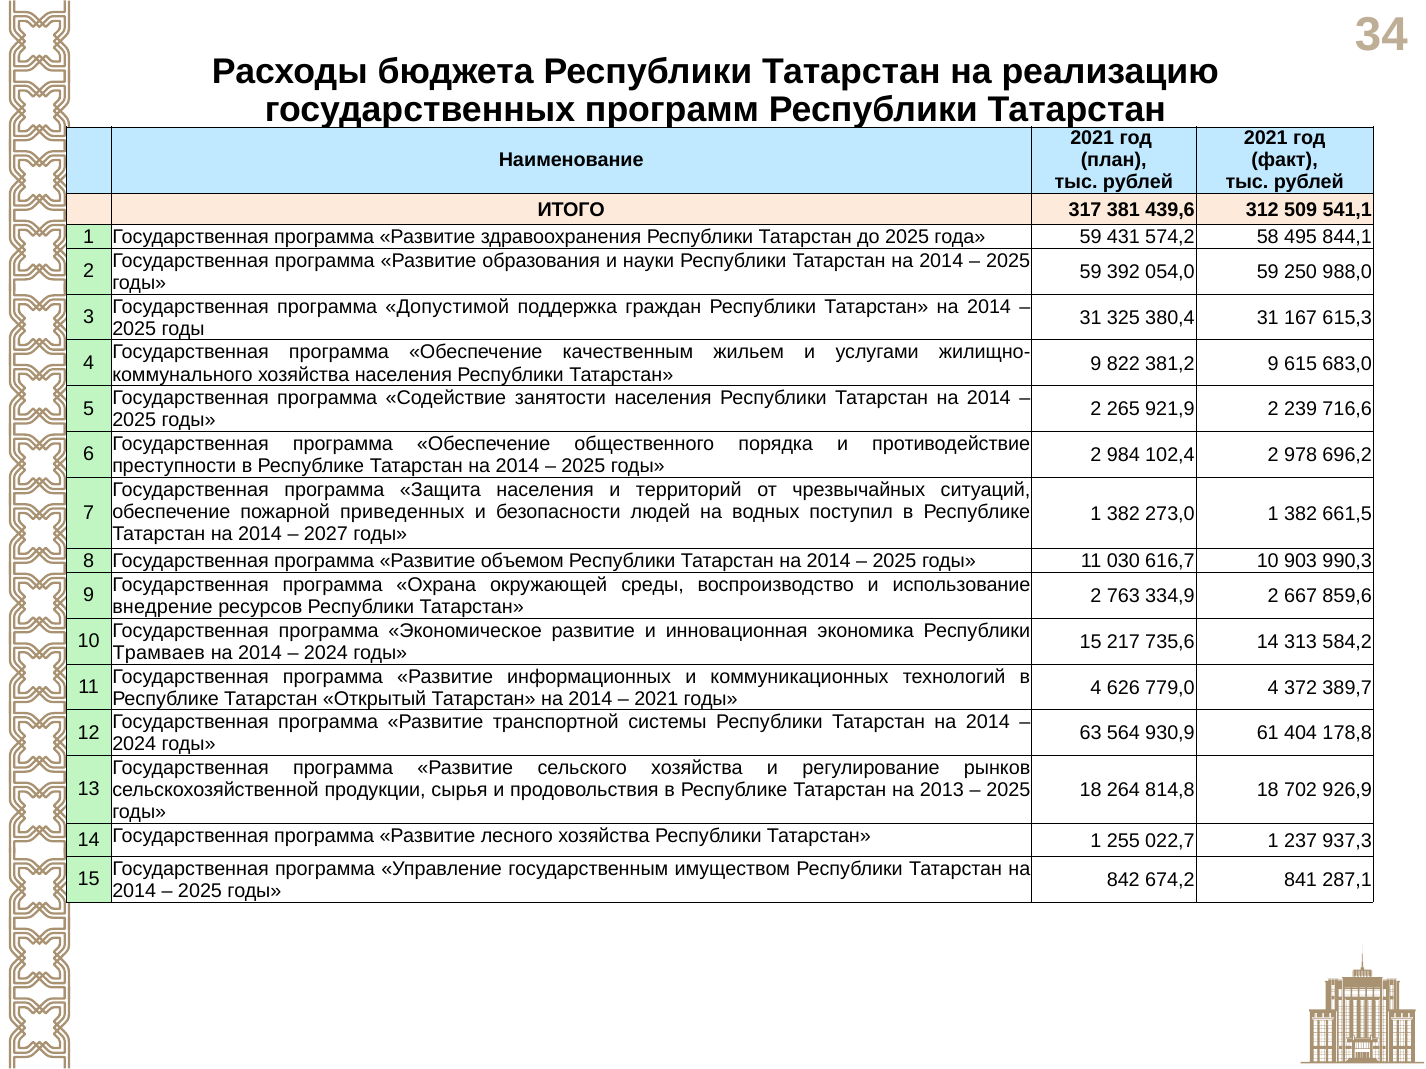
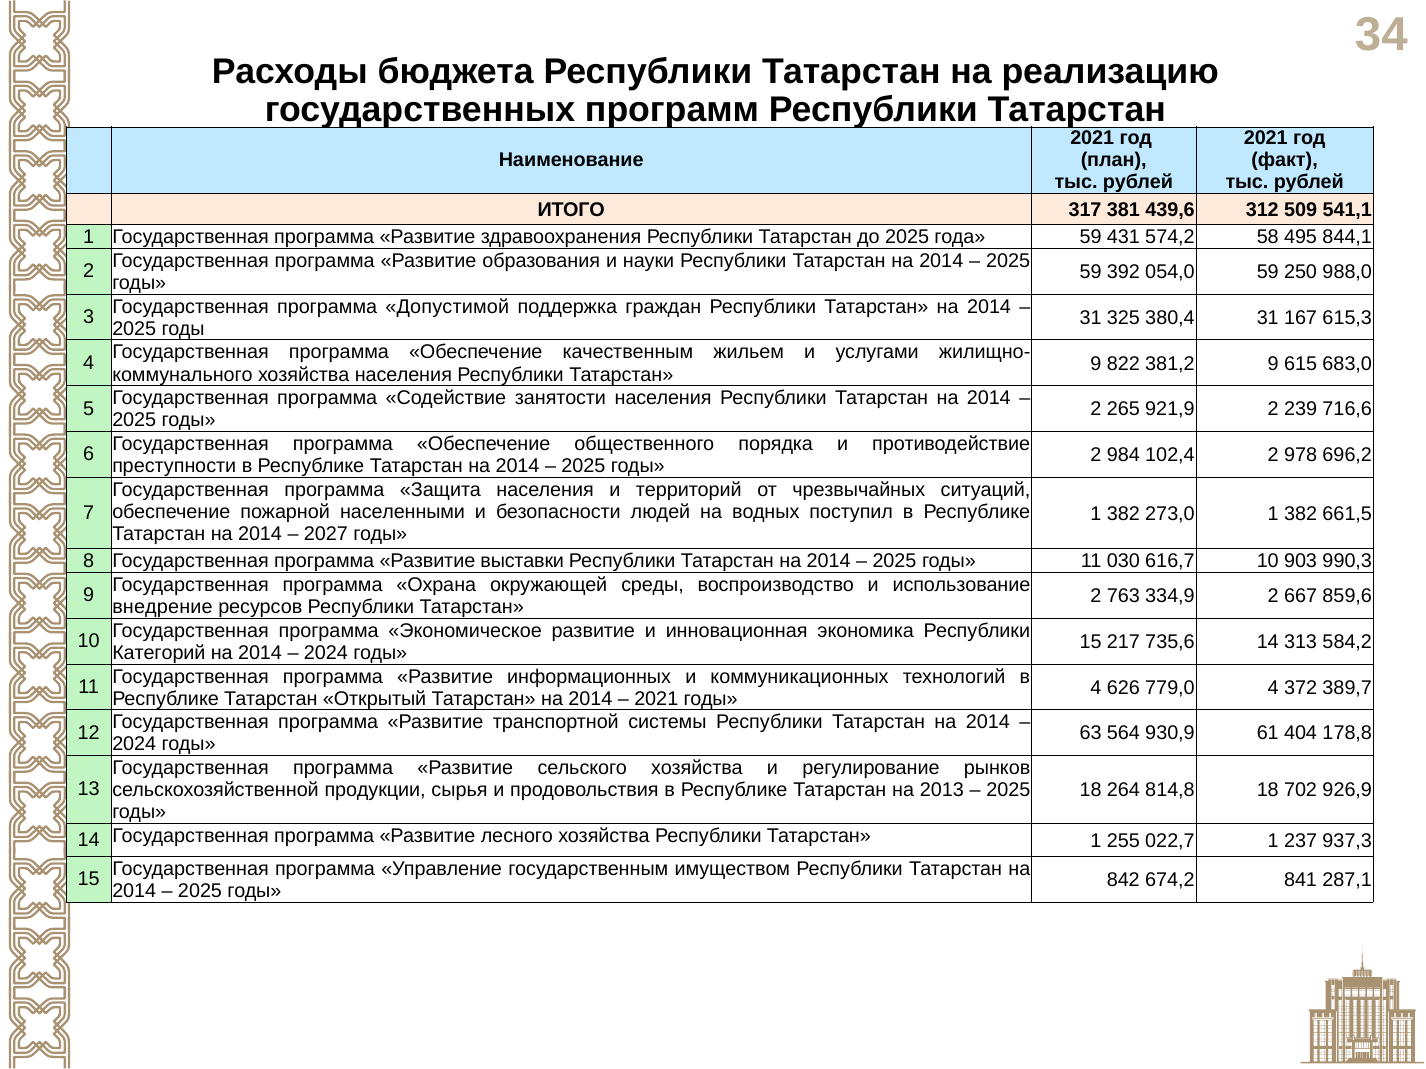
приведенных: приведенных -> населенными
объемом: объемом -> выставки
Трамваев: Трамваев -> Категорий
